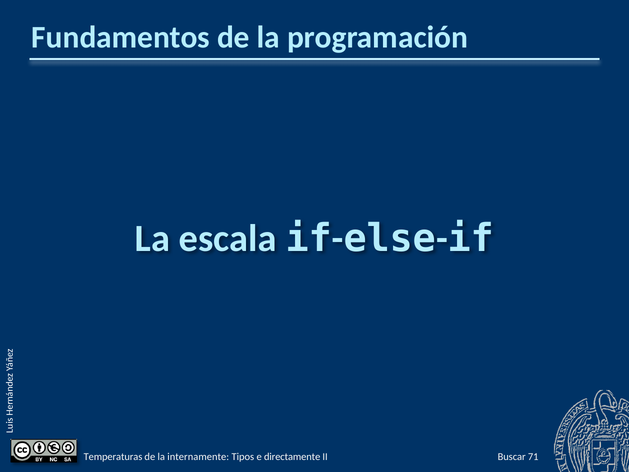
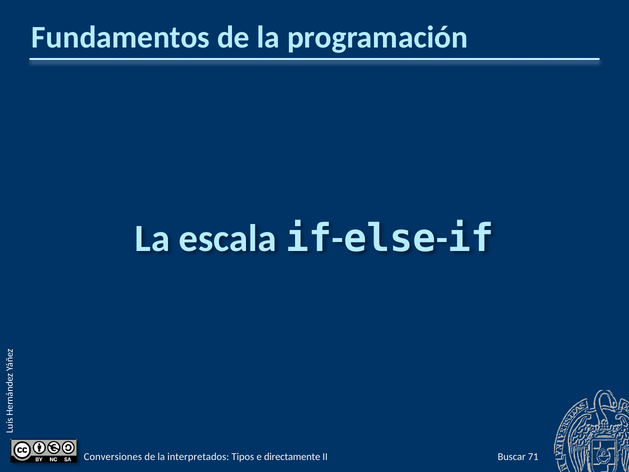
Temperaturas: Temperaturas -> Conversiones
internamente: internamente -> interpretados
